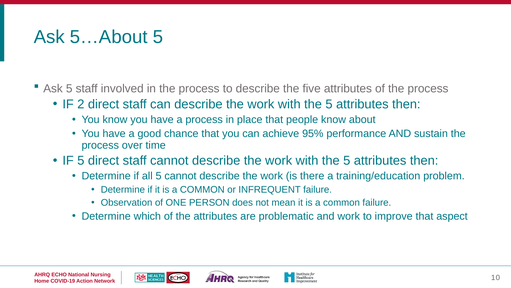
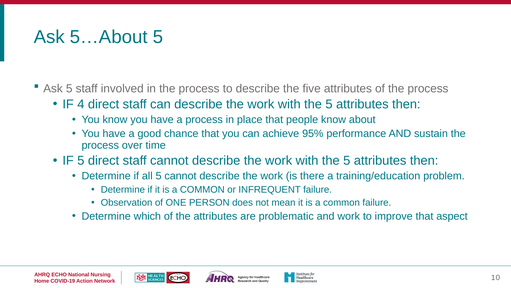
2: 2 -> 4
